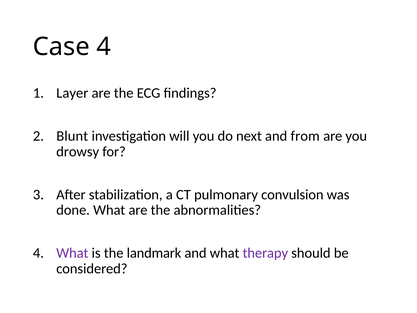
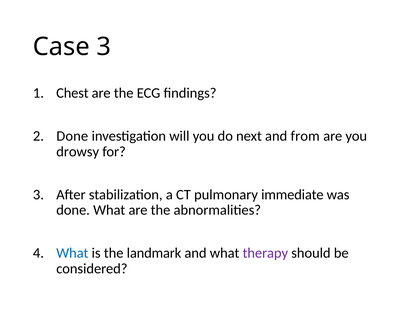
Case 4: 4 -> 3
Layer: Layer -> Chest
2 Blunt: Blunt -> Done
convulsion: convulsion -> immediate
What at (72, 253) colour: purple -> blue
